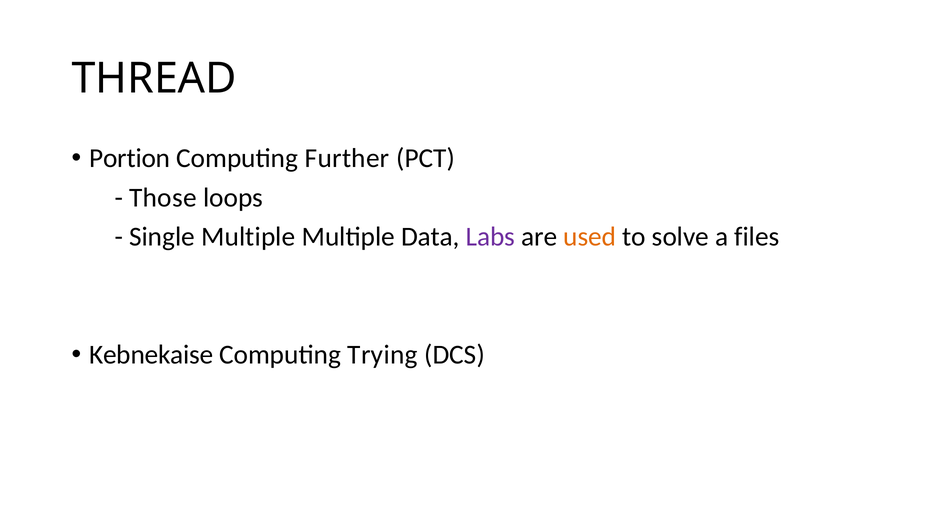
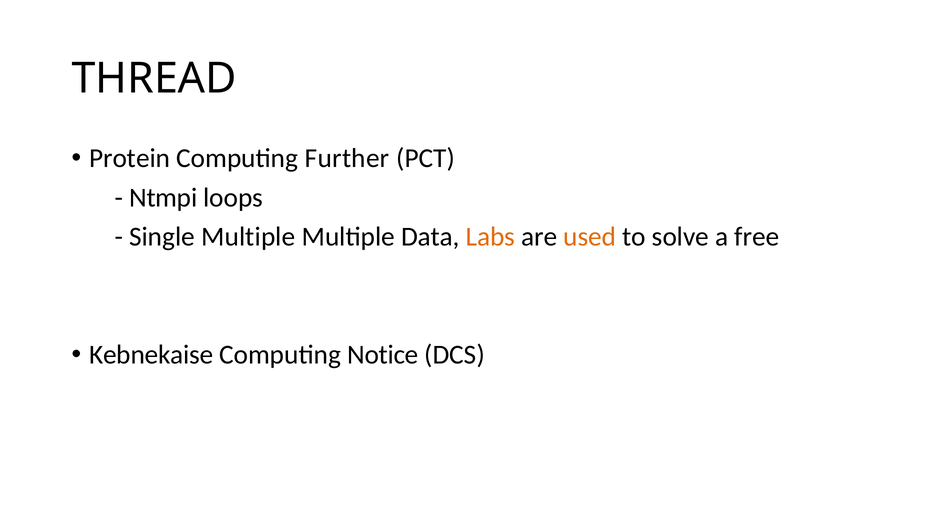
Portion: Portion -> Protein
Those: Those -> Ntmpi
Labs colour: purple -> orange
files: files -> free
Trying: Trying -> Notice
